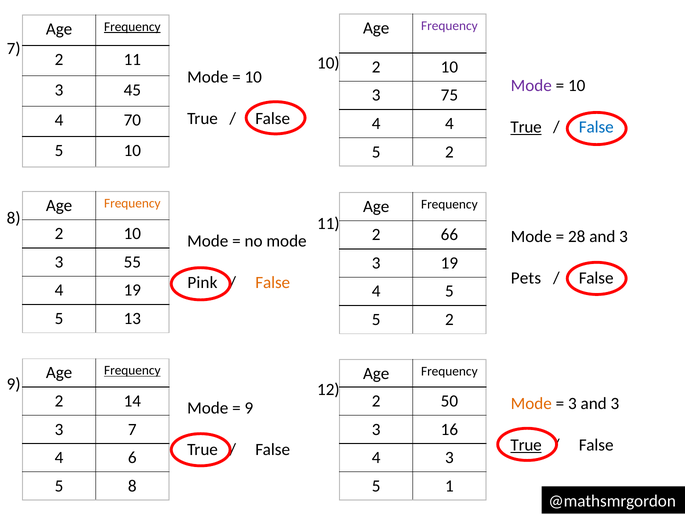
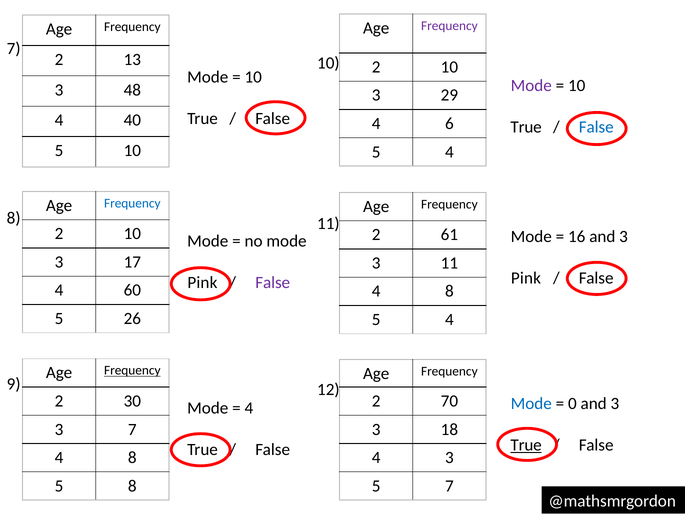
Frequency at (132, 27) underline: present -> none
2 11: 11 -> 13
45: 45 -> 48
75: 75 -> 29
70: 70 -> 40
4 4: 4 -> 6
True at (526, 127) underline: present -> none
2 at (449, 152): 2 -> 4
Frequency at (132, 203) colour: orange -> blue
66: 66 -> 61
28: 28 -> 16
55: 55 -> 17
3 19: 19 -> 11
Pets at (526, 278): Pets -> Pink
False at (273, 283) colour: orange -> purple
4 19: 19 -> 60
5 at (449, 291): 5 -> 8
13: 13 -> 26
2 at (449, 319): 2 -> 4
14: 14 -> 30
50: 50 -> 70
Mode at (531, 404) colour: orange -> blue
3 at (572, 404): 3 -> 0
9 at (249, 408): 9 -> 4
16: 16 -> 18
6 at (132, 457): 6 -> 8
5 1: 1 -> 7
